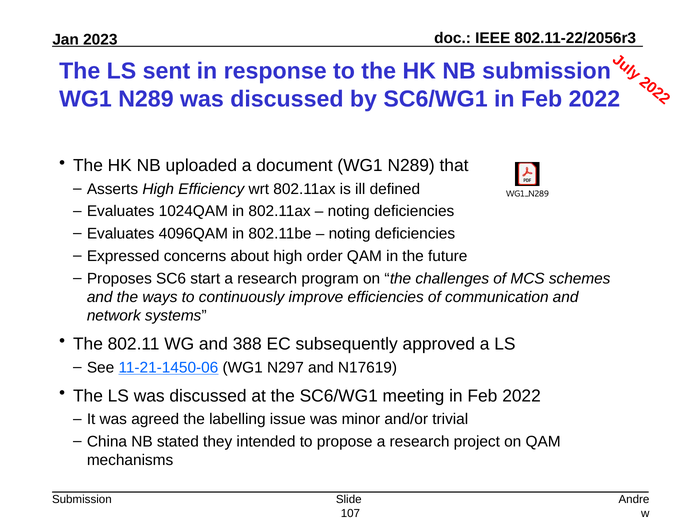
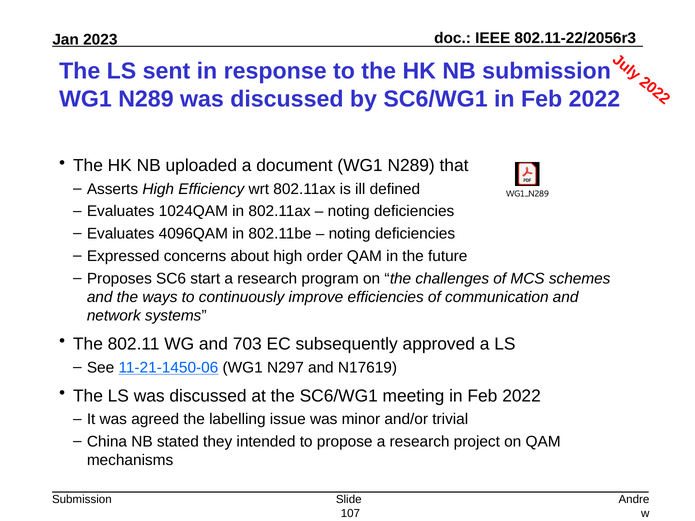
388: 388 -> 703
